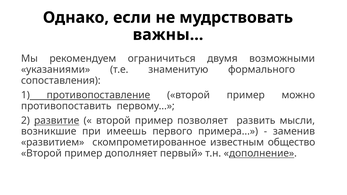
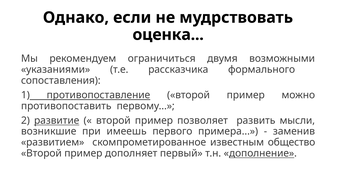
важны: важны -> оценка
знаменитую: знаменитую -> рассказчика
